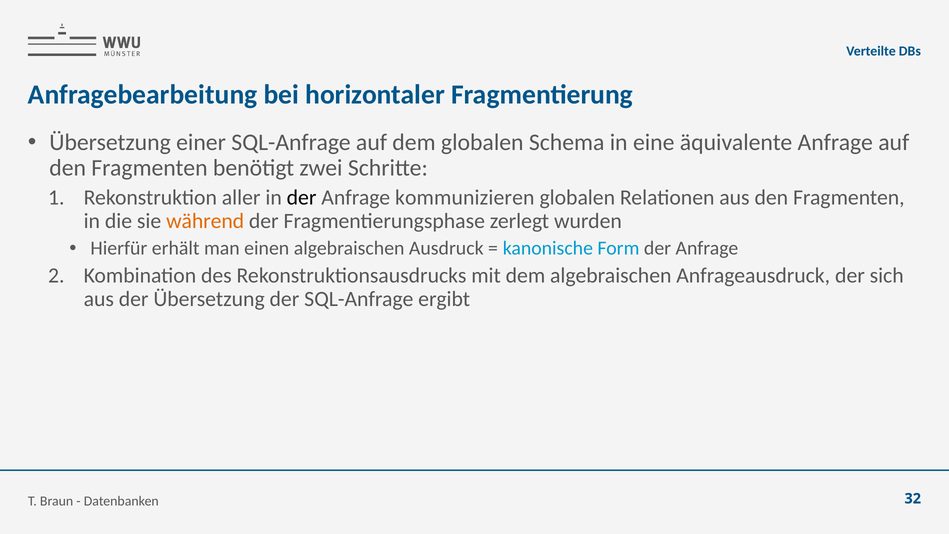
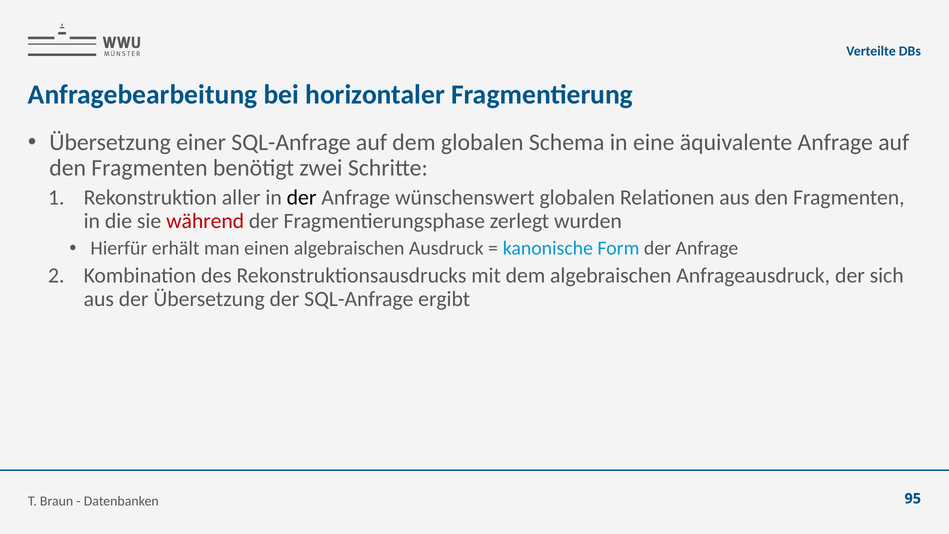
kommunizieren: kommunizieren -> wünschenswert
während colour: orange -> red
32: 32 -> 95
